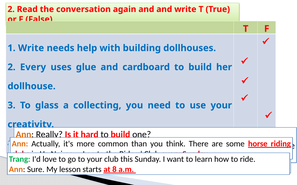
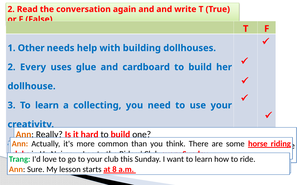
1 Write: Write -> Other
3 To glass: glass -> learn
